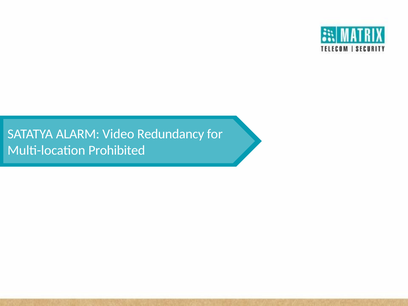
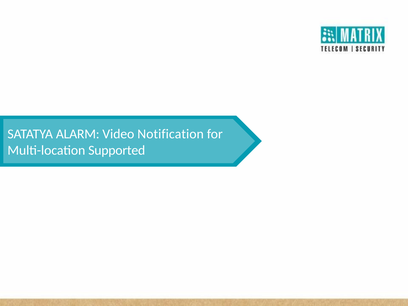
Redundancy: Redundancy -> Notification
Prohibited: Prohibited -> Supported
